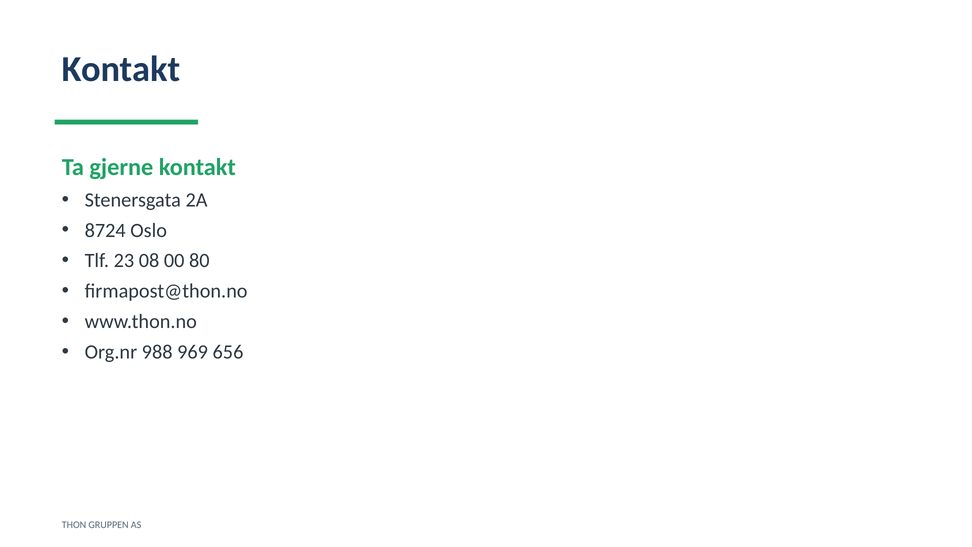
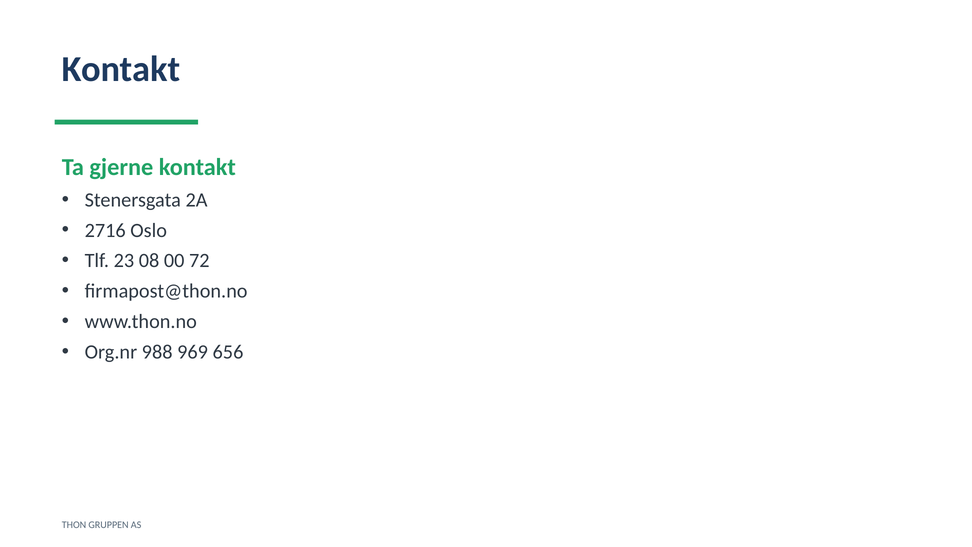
8724: 8724 -> 2716
80: 80 -> 72
